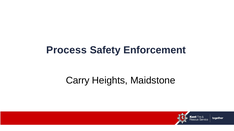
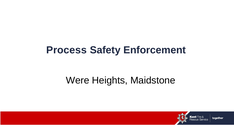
Carry: Carry -> Were
